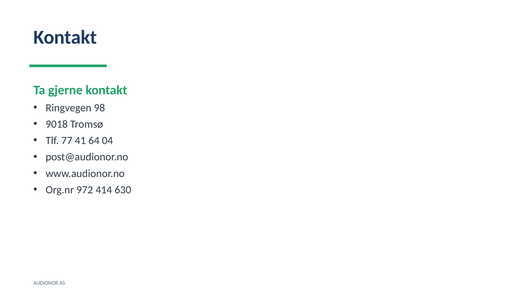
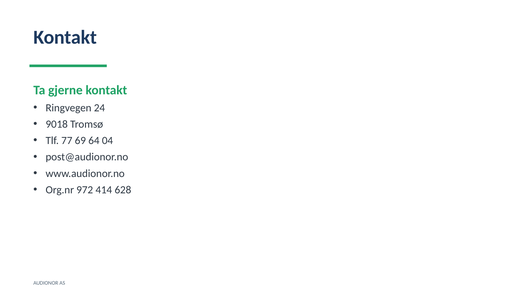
98: 98 -> 24
41: 41 -> 69
630: 630 -> 628
